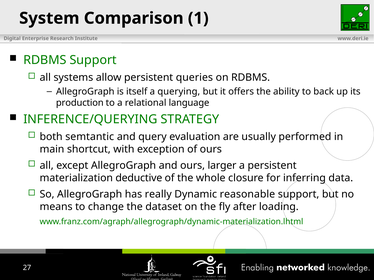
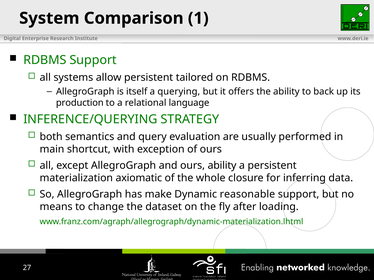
queries: queries -> tailored
semtantic: semtantic -> semantics
ours larger: larger -> ability
deductive: deductive -> axiomatic
really: really -> make
